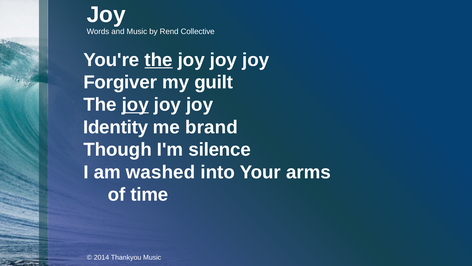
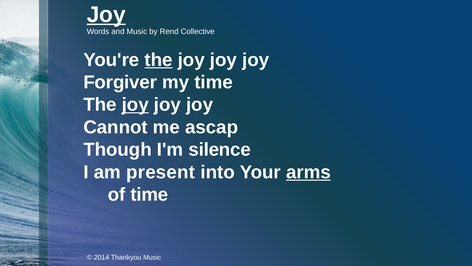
Joy at (106, 15) underline: none -> present
my guilt: guilt -> time
Identity: Identity -> Cannot
brand: brand -> ascap
washed: washed -> present
arms underline: none -> present
